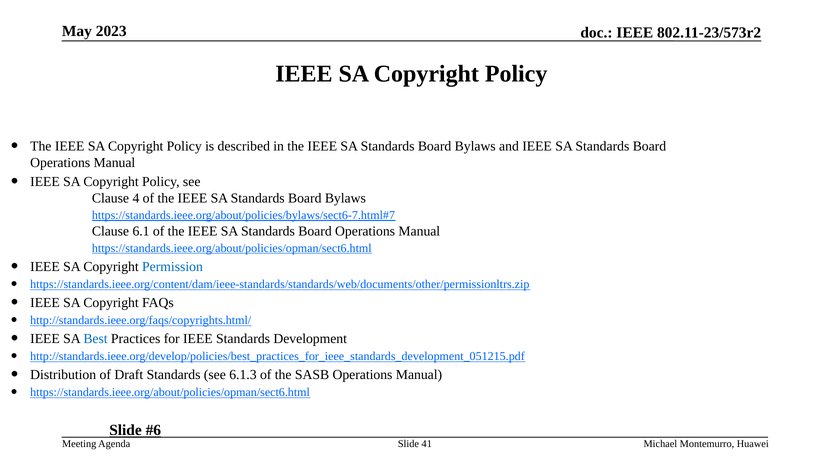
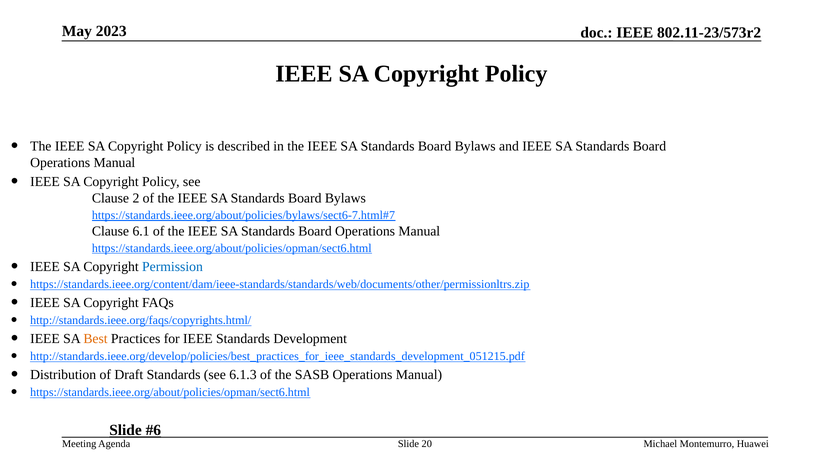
4: 4 -> 2
Best colour: blue -> orange
41: 41 -> 20
